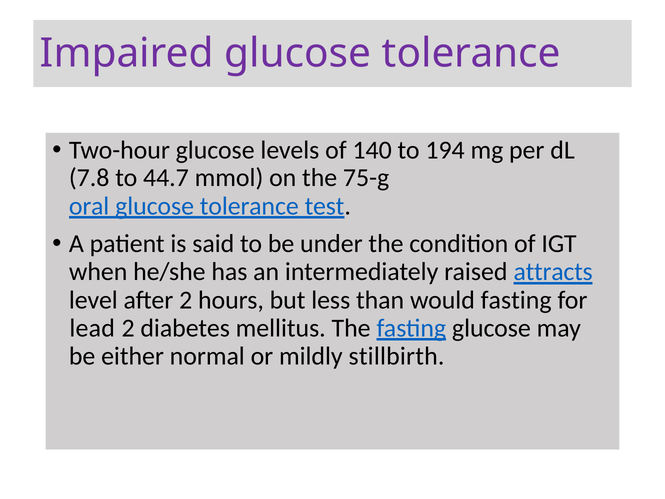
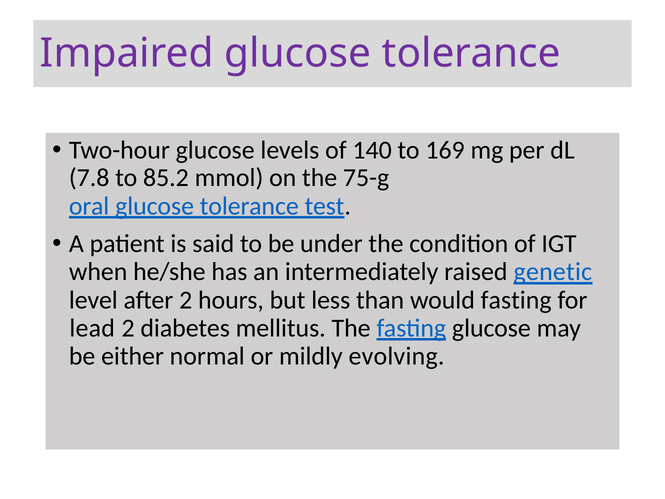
194: 194 -> 169
44.7: 44.7 -> 85.2
attracts: attracts -> genetic
stillbirth: stillbirth -> evolving
